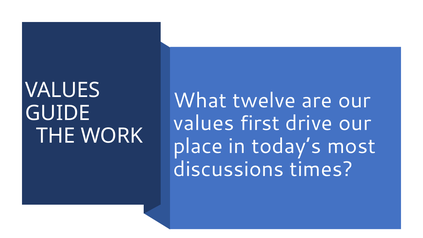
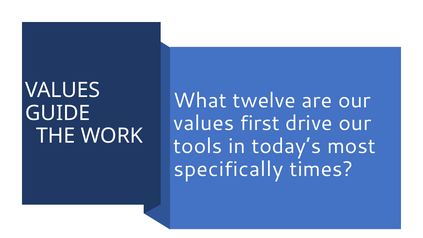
place: place -> tools
discussions: discussions -> specifically
